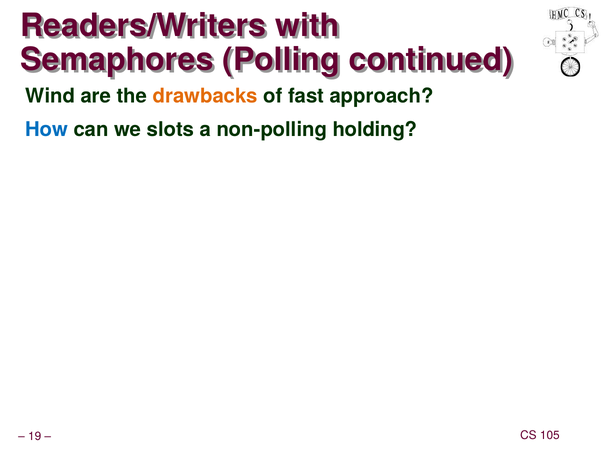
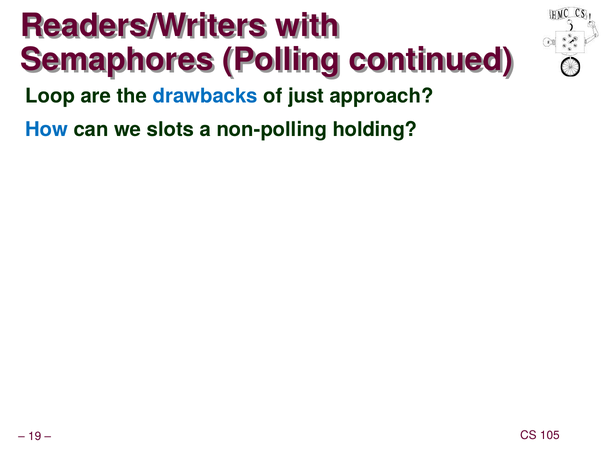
Wind: Wind -> Loop
drawbacks colour: orange -> blue
fast: fast -> just
